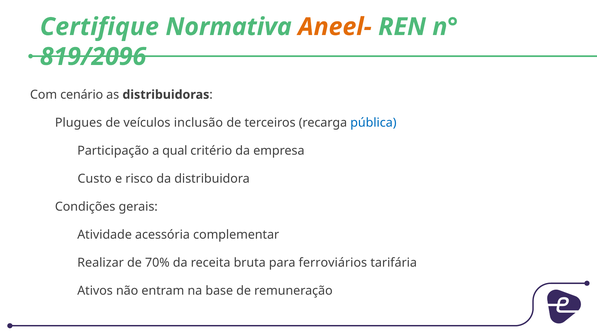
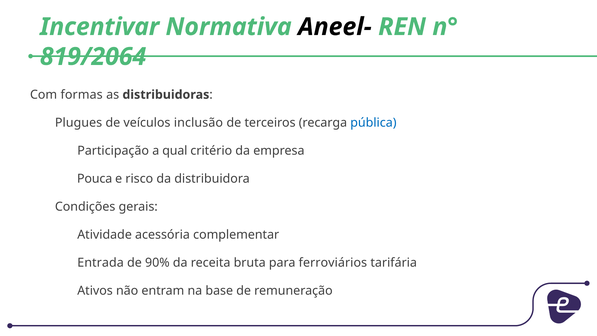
Certifique: Certifique -> Incentivar
Aneel- colour: orange -> black
819/2096: 819/2096 -> 819/2064
cenário: cenário -> formas
Custo: Custo -> Pouca
Realizar: Realizar -> Entrada
70%: 70% -> 90%
